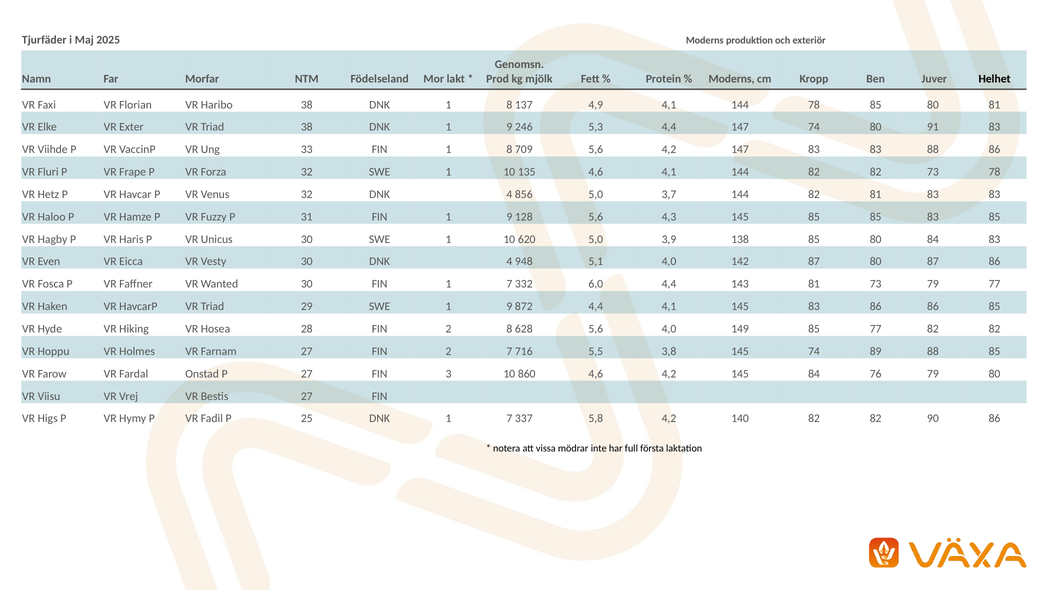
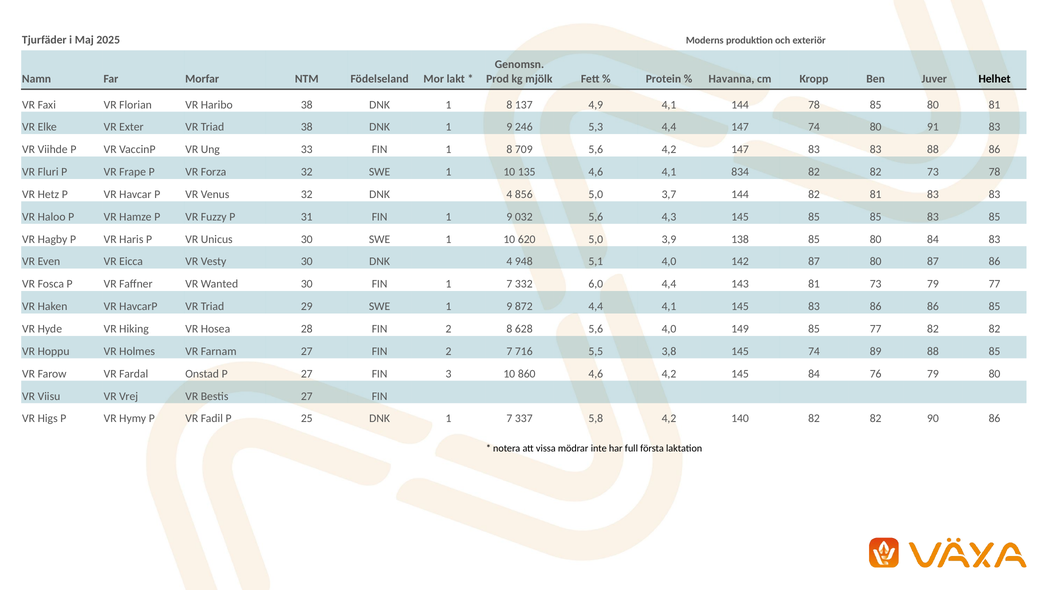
Moderns at (732, 79): Moderns -> Havanna
4,6 4,1 144: 144 -> 834
128: 128 -> 032
